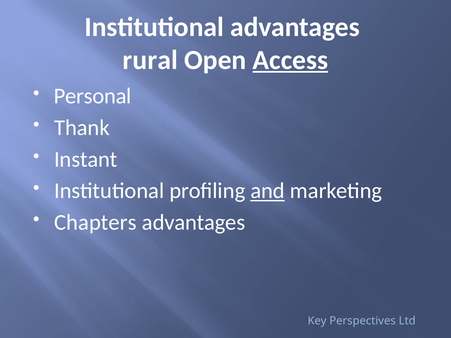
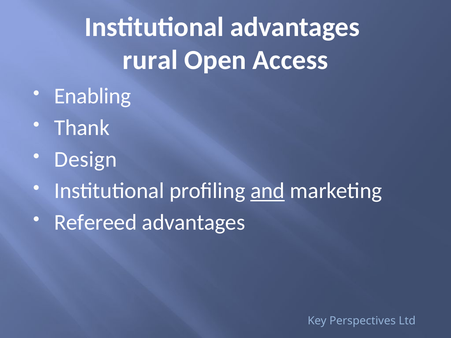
Access underline: present -> none
Personal: Personal -> Enabling
Instant: Instant -> Design
Chapters: Chapters -> Refereed
